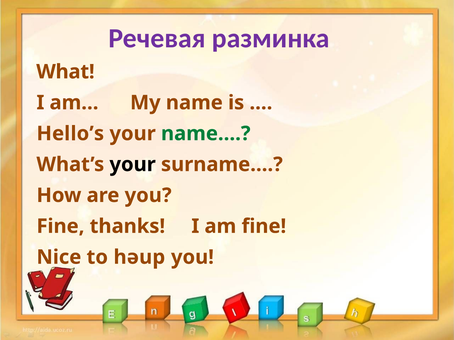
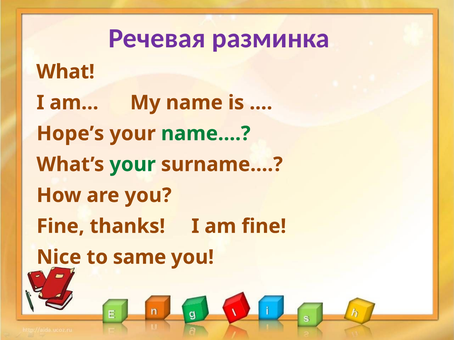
Hello’s: Hello’s -> Hope’s
your at (133, 165) colour: black -> green
həup: həup -> same
